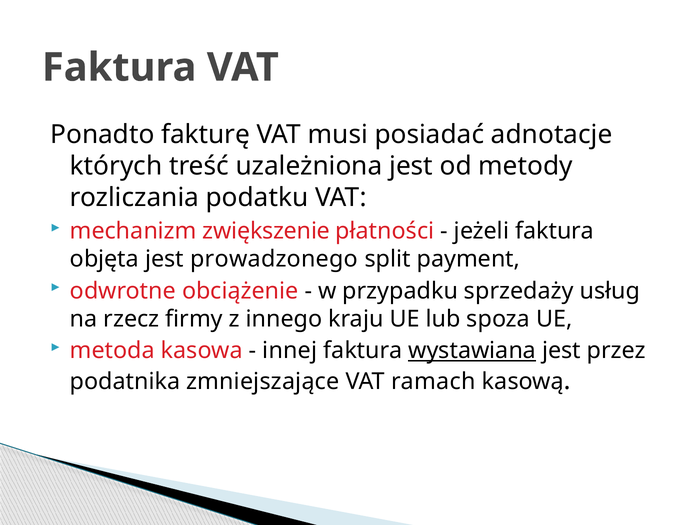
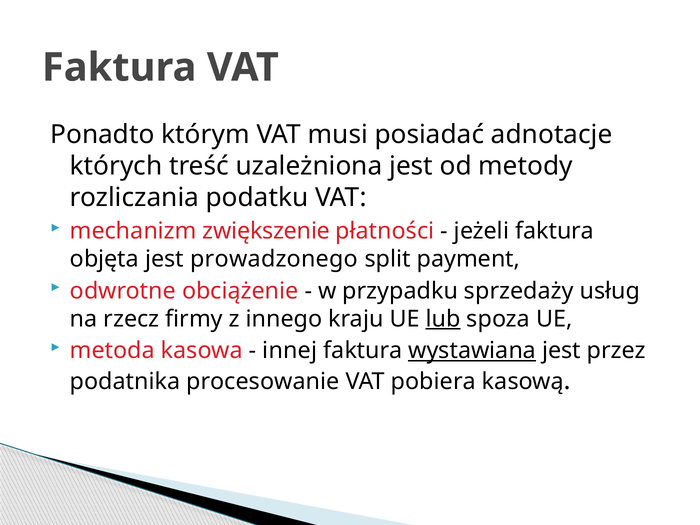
fakturę: fakturę -> którym
lub underline: none -> present
zmniejszające: zmniejszające -> procesowanie
ramach: ramach -> pobiera
